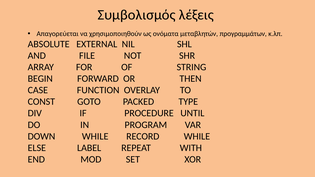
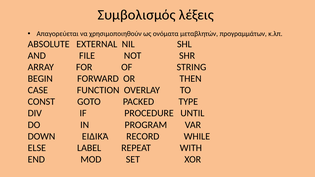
DOWN WHILE: WHILE -> ΕΙΔΙΚΆ
